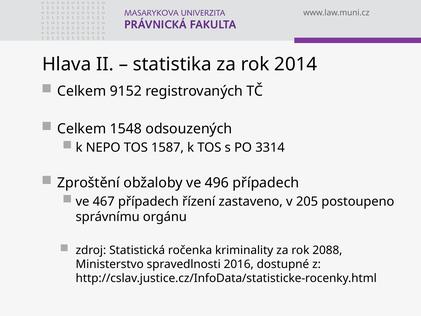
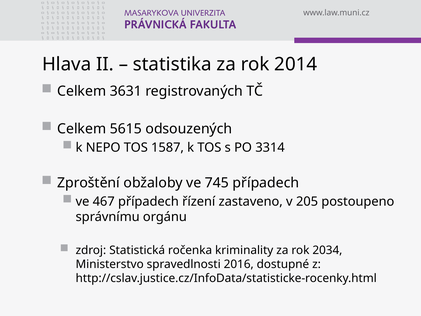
9152: 9152 -> 3631
1548: 1548 -> 5615
496: 496 -> 745
2088: 2088 -> 2034
